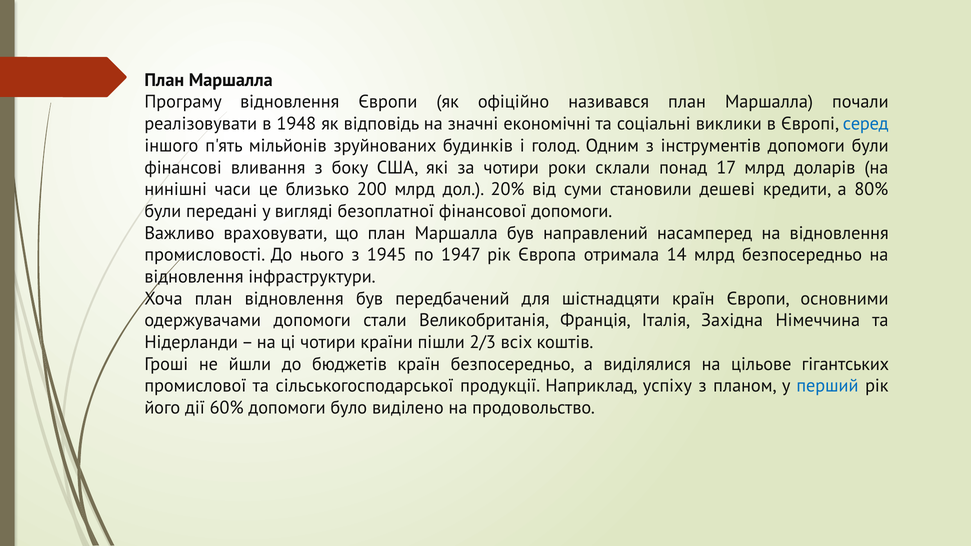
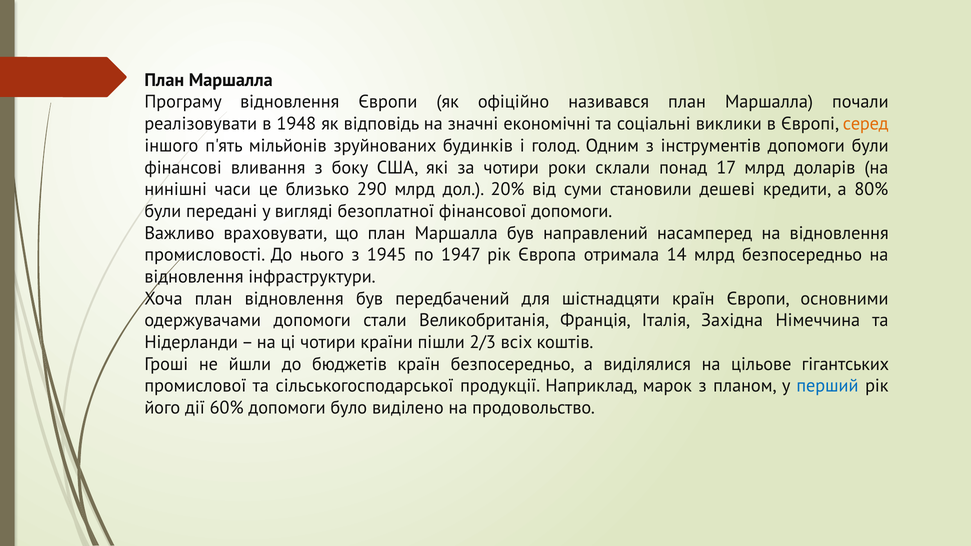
серед colour: blue -> orange
200: 200 -> 290
успіху: успіху -> марок
